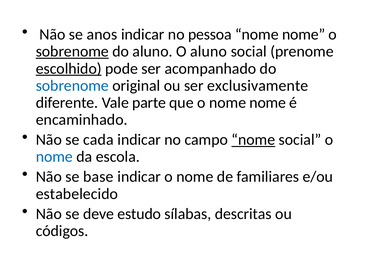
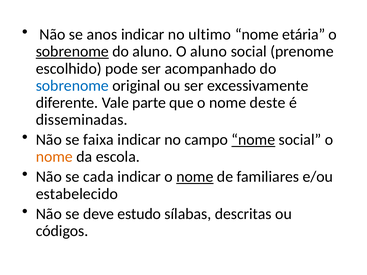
pessoa: pessoa -> ultimo
nome at (304, 34): nome -> etária
escolhido underline: present -> none
exclusivamente: exclusivamente -> excessivamente
o nome nome: nome -> deste
encaminhado: encaminhado -> disseminadas
cada: cada -> faixa
nome at (54, 157) colour: blue -> orange
base: base -> cada
nome at (195, 177) underline: none -> present
